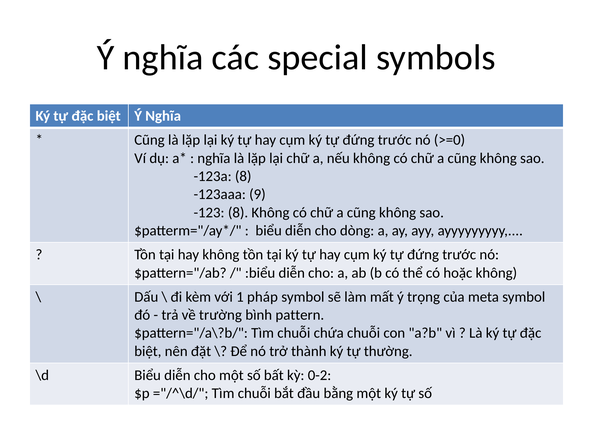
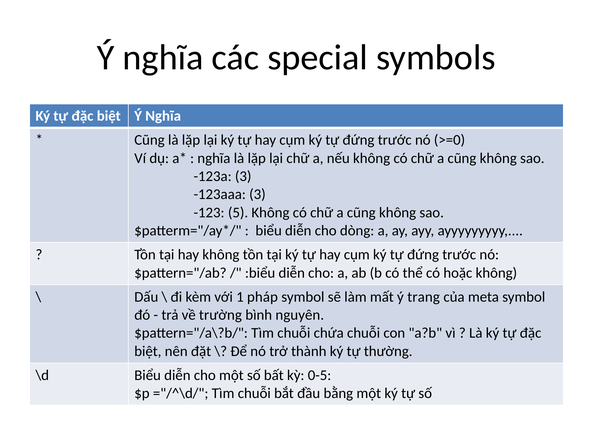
-123a 8: 8 -> 3
-123aaa 9: 9 -> 3
-123 8: 8 -> 5
trọng: trọng -> trang
pattern: pattern -> nguyên
0-2: 0-2 -> 0-5
